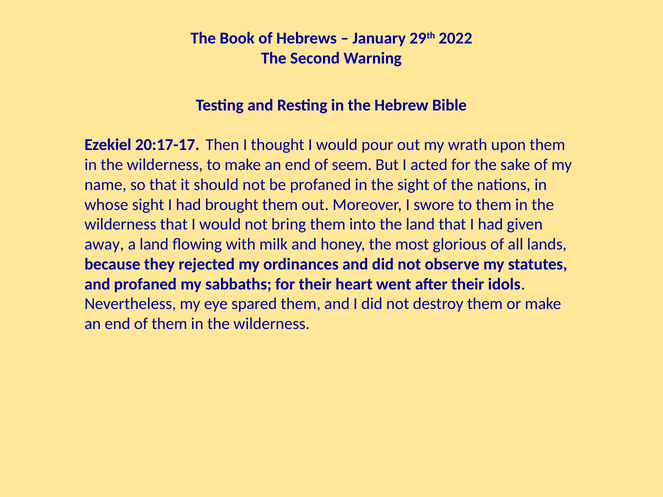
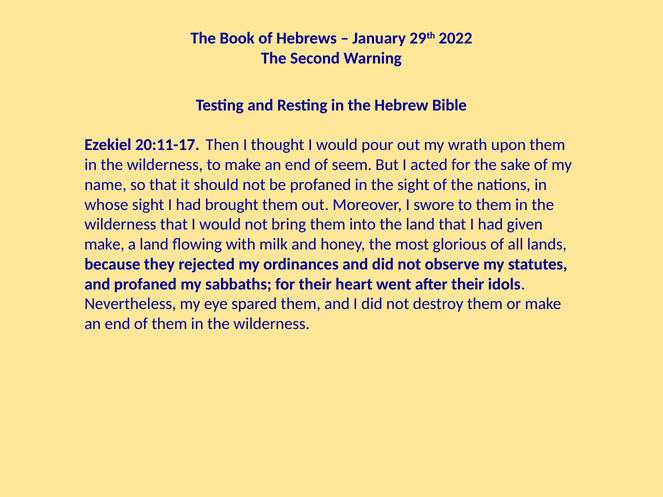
20:17-17: 20:17-17 -> 20:11-17
away at (104, 244): away -> make
